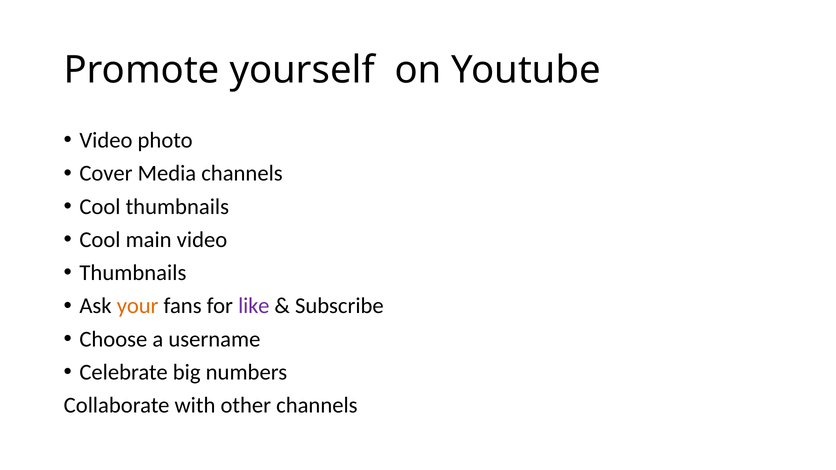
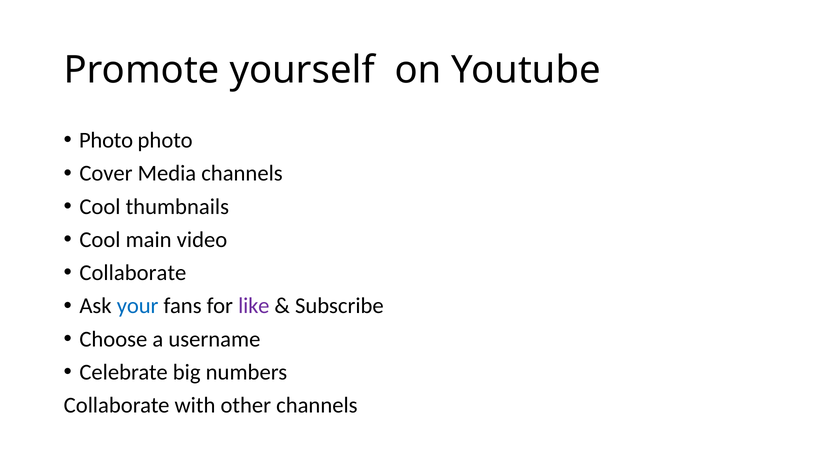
Video at (106, 140): Video -> Photo
Thumbnails at (133, 273): Thumbnails -> Collaborate
your colour: orange -> blue
